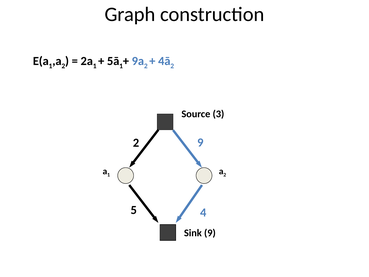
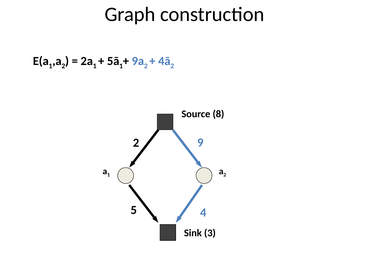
3: 3 -> 8
Sink 9: 9 -> 3
